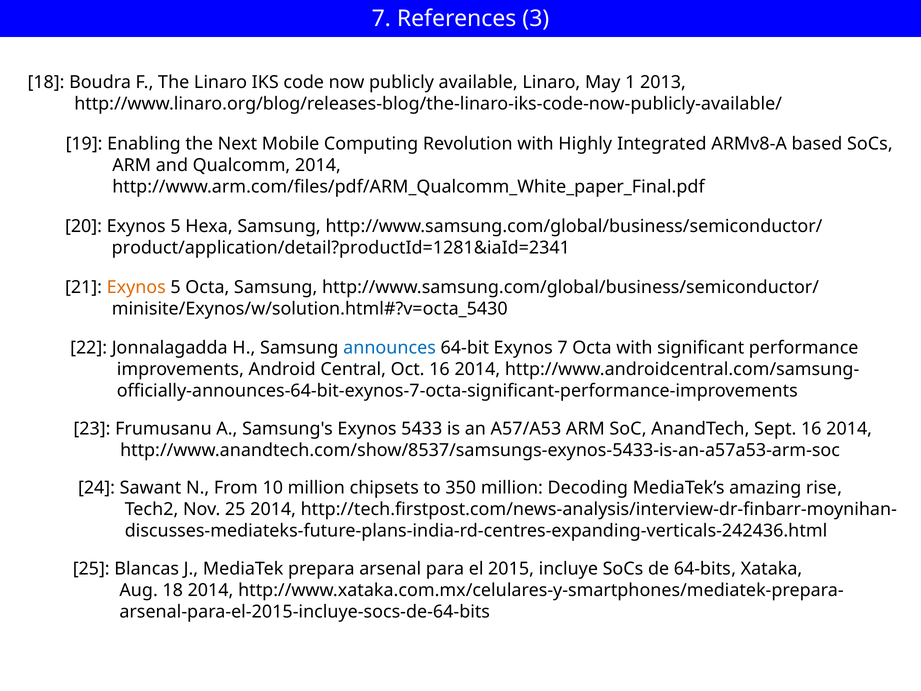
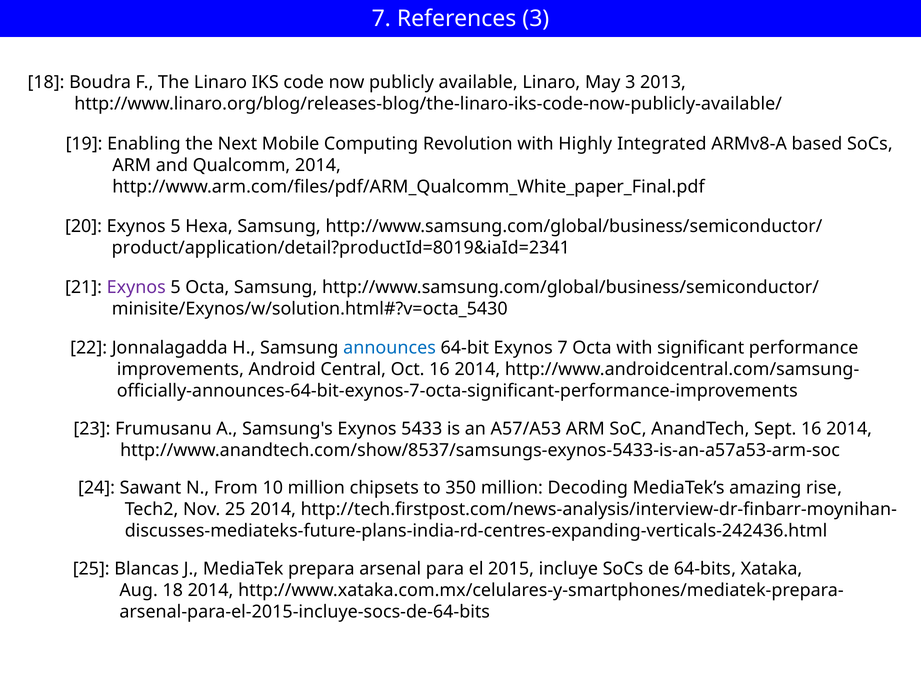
May 1: 1 -> 3
product/application/detail?productId=1281&iaId=2341: product/application/detail?productId=1281&iaId=2341 -> product/application/detail?productId=8019&iaId=2341
Exynos at (136, 287) colour: orange -> purple
